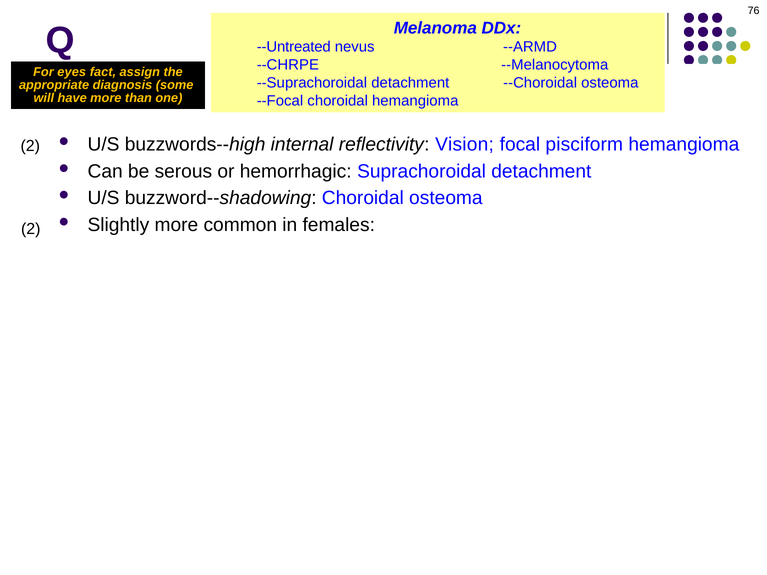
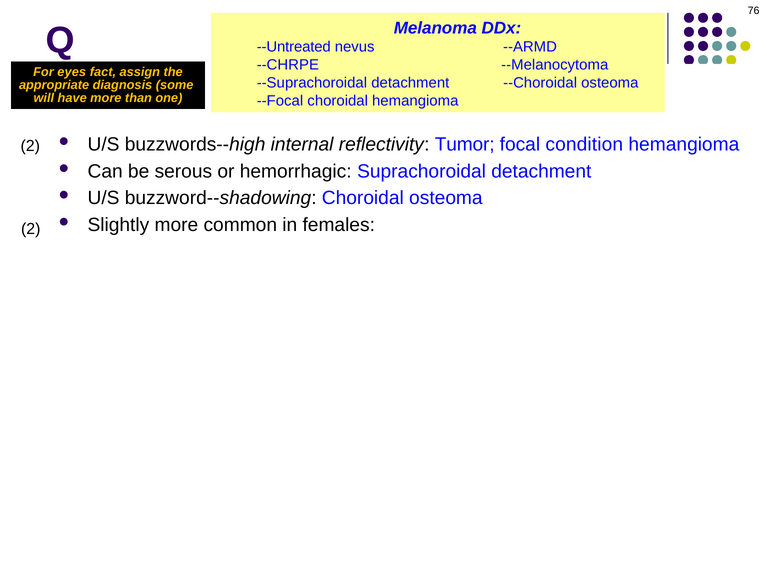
Vision: Vision -> Tumor
pisciform: pisciform -> condition
